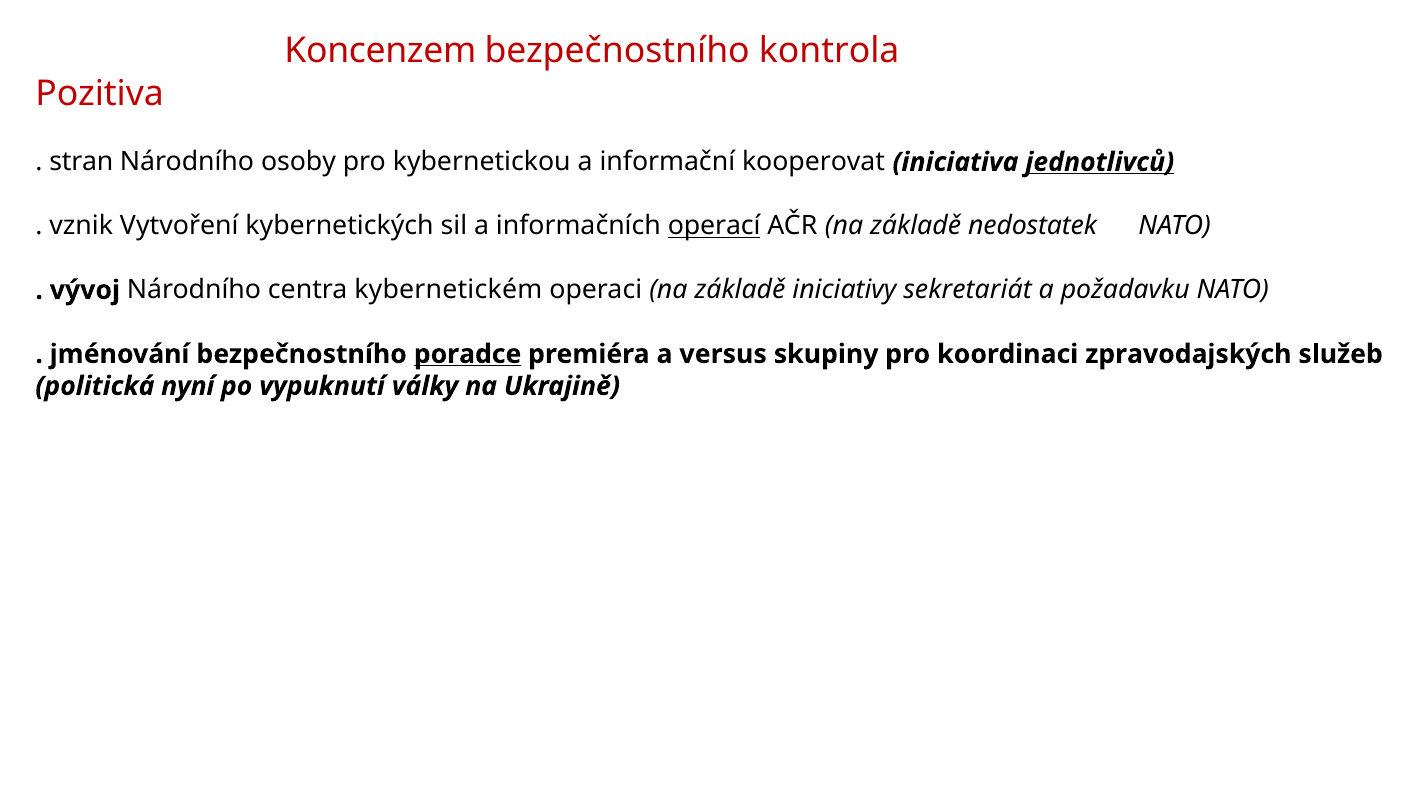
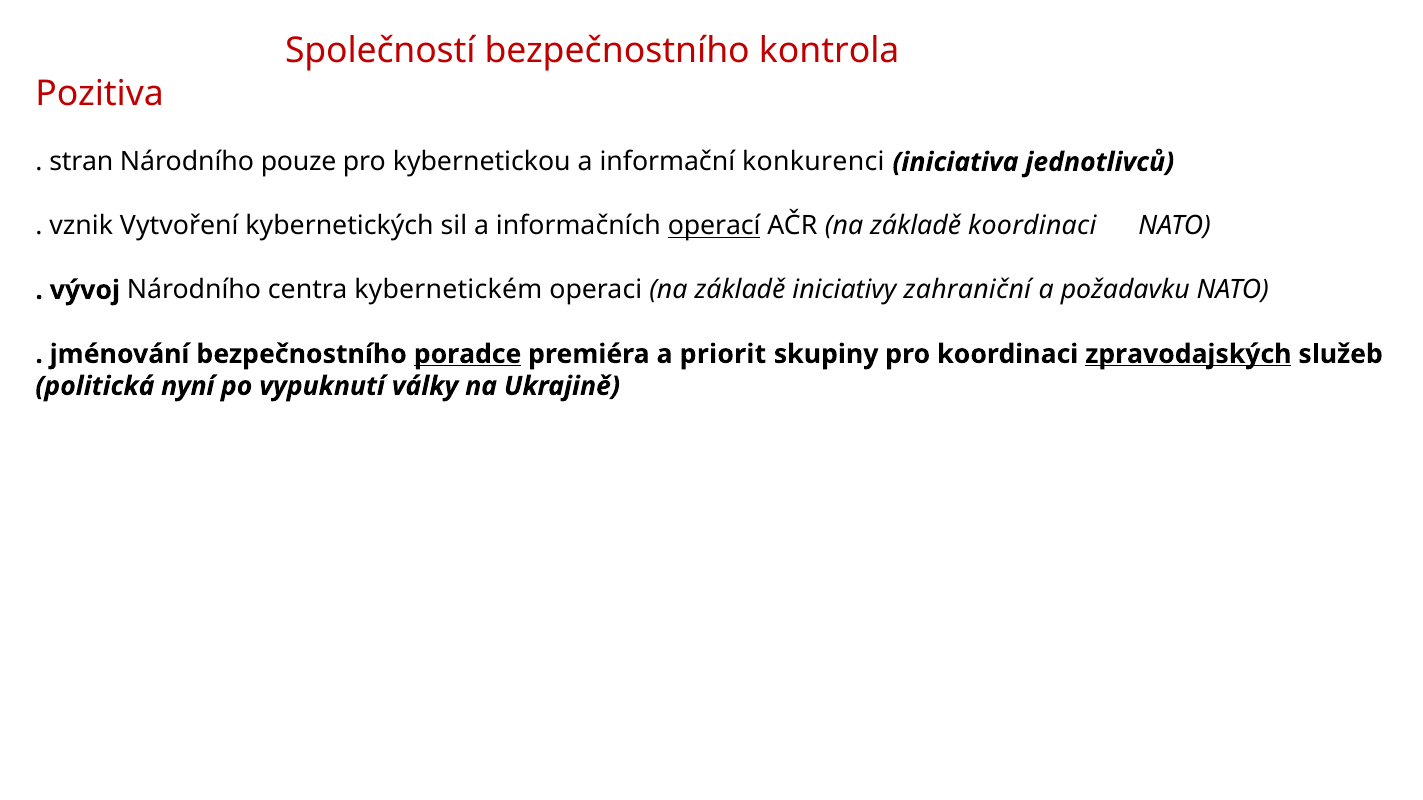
Koncenzem: Koncenzem -> Společností
osoby: osoby -> pouze
kooperovat: kooperovat -> konkurenci
jednotlivců underline: present -> none
základě nedostatek: nedostatek -> koordinaci
sekretariát: sekretariát -> zahraniční
versus: versus -> priorit
zpravodajských underline: none -> present
